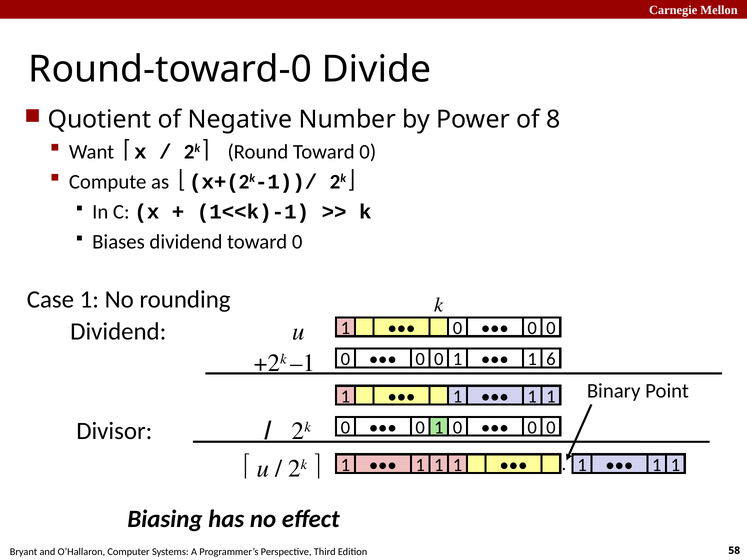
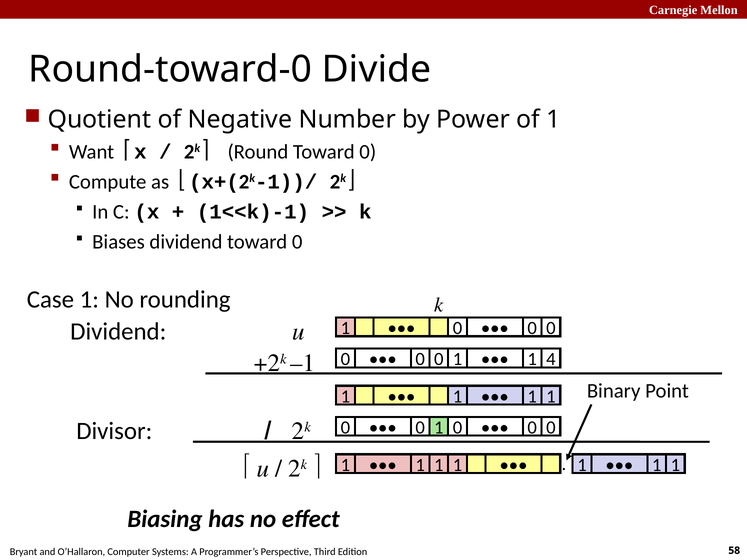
of 8: 8 -> 1
6: 6 -> 4
